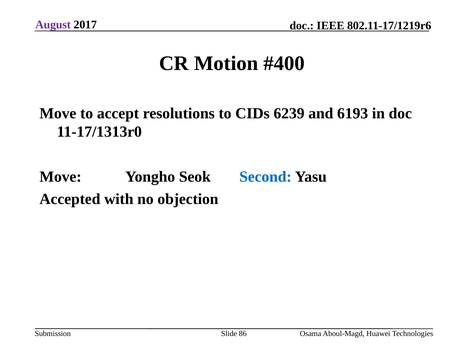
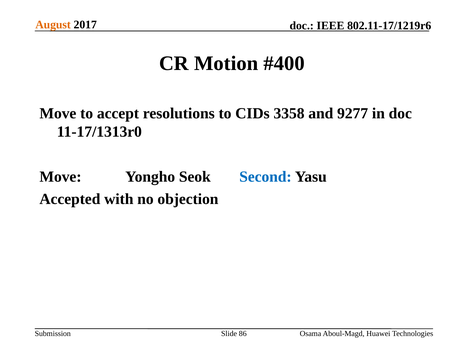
August colour: purple -> orange
6239: 6239 -> 3358
6193: 6193 -> 9277
